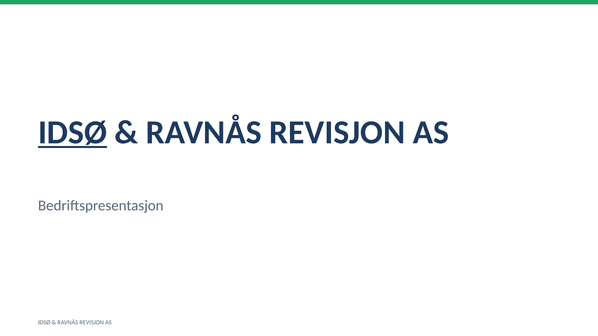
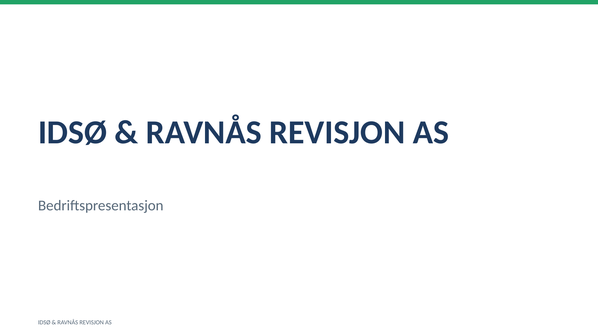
IDSØ at (72, 133) underline: present -> none
